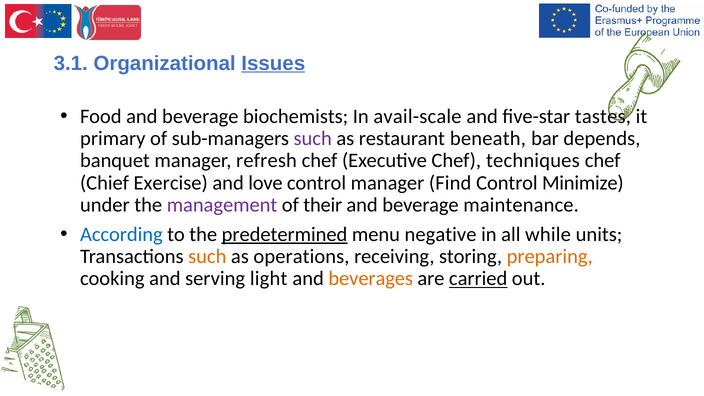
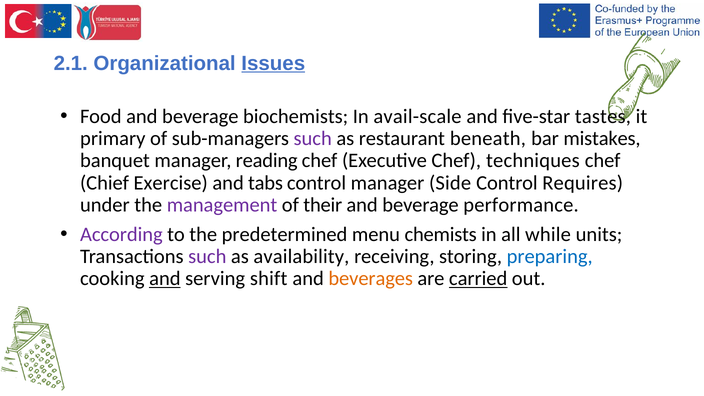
3.1: 3.1 -> 2.1
depends: depends -> mistakes
refresh: refresh -> reading
love: love -> tabs
Find: Find -> Side
Minimize: Minimize -> Requires
maintenance: maintenance -> performance
According colour: blue -> purple
predetermined underline: present -> none
negative: negative -> chemists
such at (207, 256) colour: orange -> purple
operations: operations -> availability
preparing colour: orange -> blue
and at (165, 279) underline: none -> present
light: light -> shift
